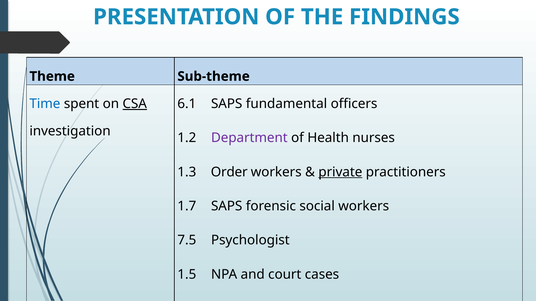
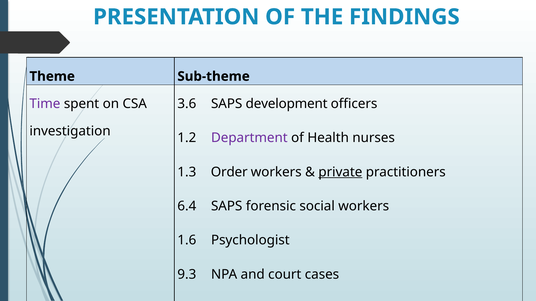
Time colour: blue -> purple
CSA underline: present -> none
6.1: 6.1 -> 3.6
fundamental: fundamental -> development
1.7 at (187, 206): 1.7 -> 6.4
7.5: 7.5 -> 1.6
1.5: 1.5 -> 9.3
